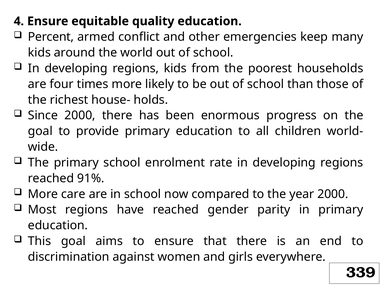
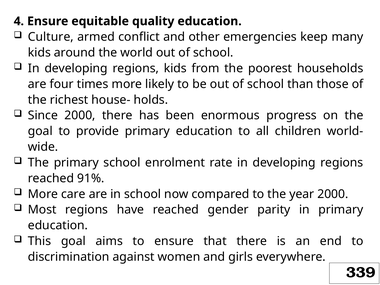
Percent: Percent -> Culture
